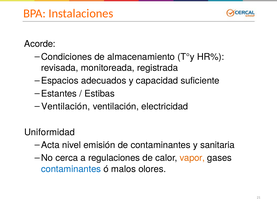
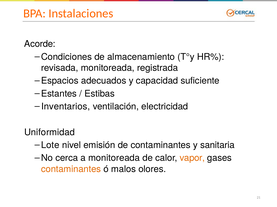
Ventilación at (66, 107): Ventilación -> Inventarios
Acta: Acta -> Lote
a regulaciones: regulaciones -> monitoreada
contaminantes at (71, 170) colour: blue -> orange
